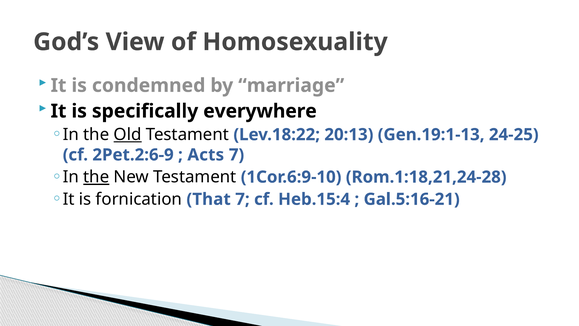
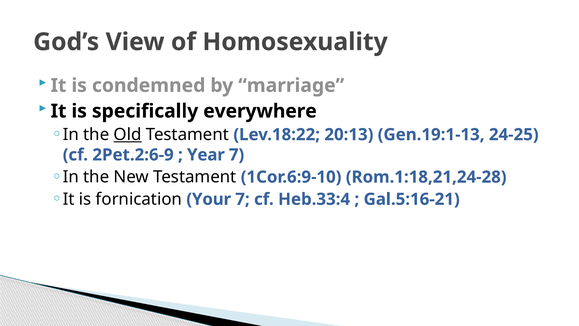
Acts: Acts -> Year
the at (96, 177) underline: present -> none
That: That -> Your
Heb.15:4: Heb.15:4 -> Heb.33:4
